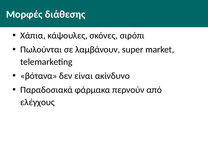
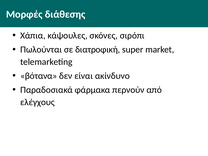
λαμβάνουν: λαμβάνουν -> διατροφική
